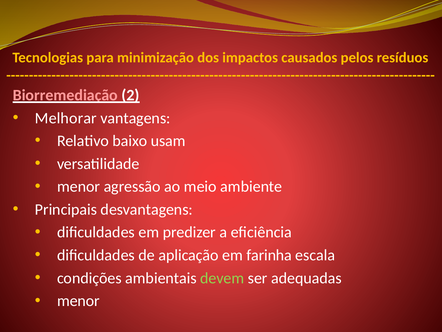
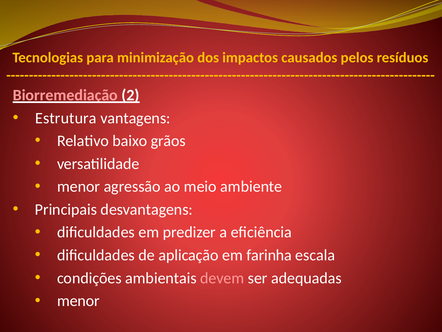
Melhorar: Melhorar -> Estrutura
usam: usam -> grãos
devem colour: light green -> pink
